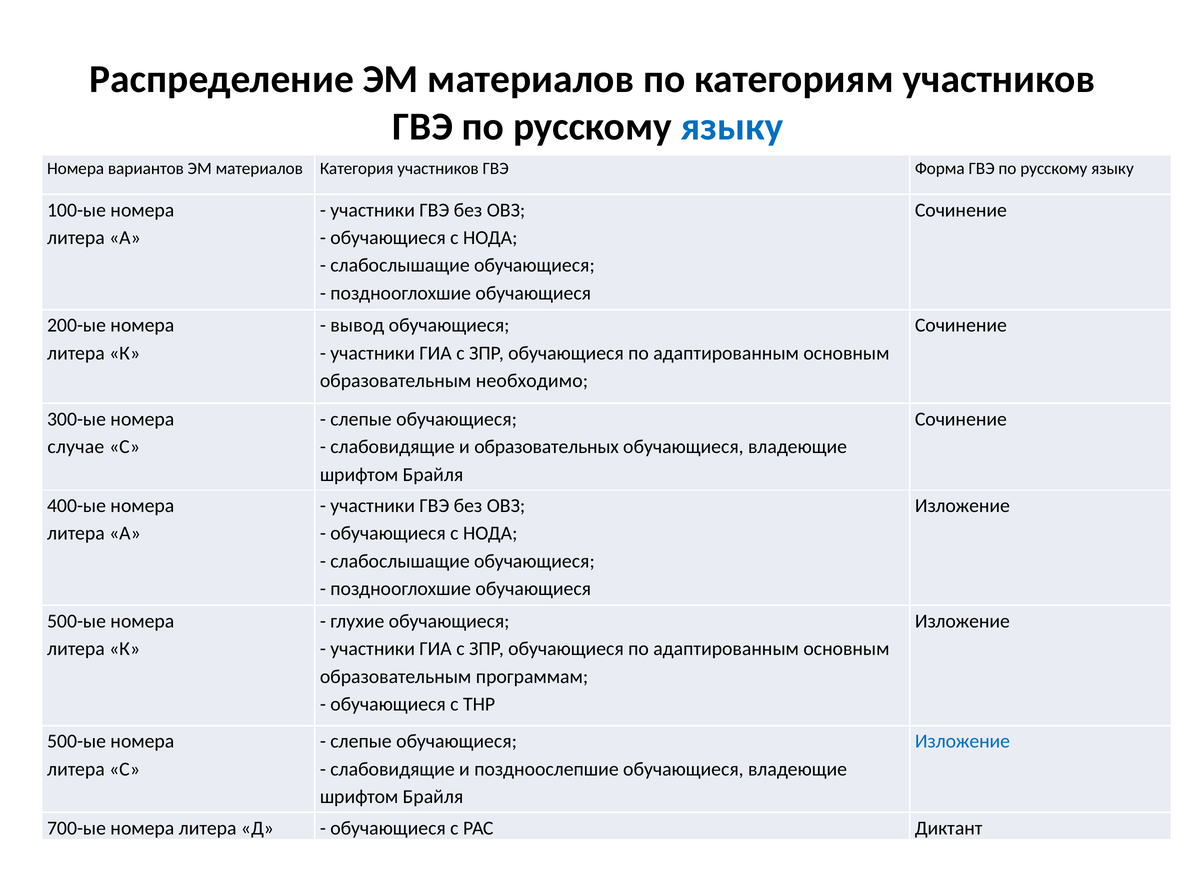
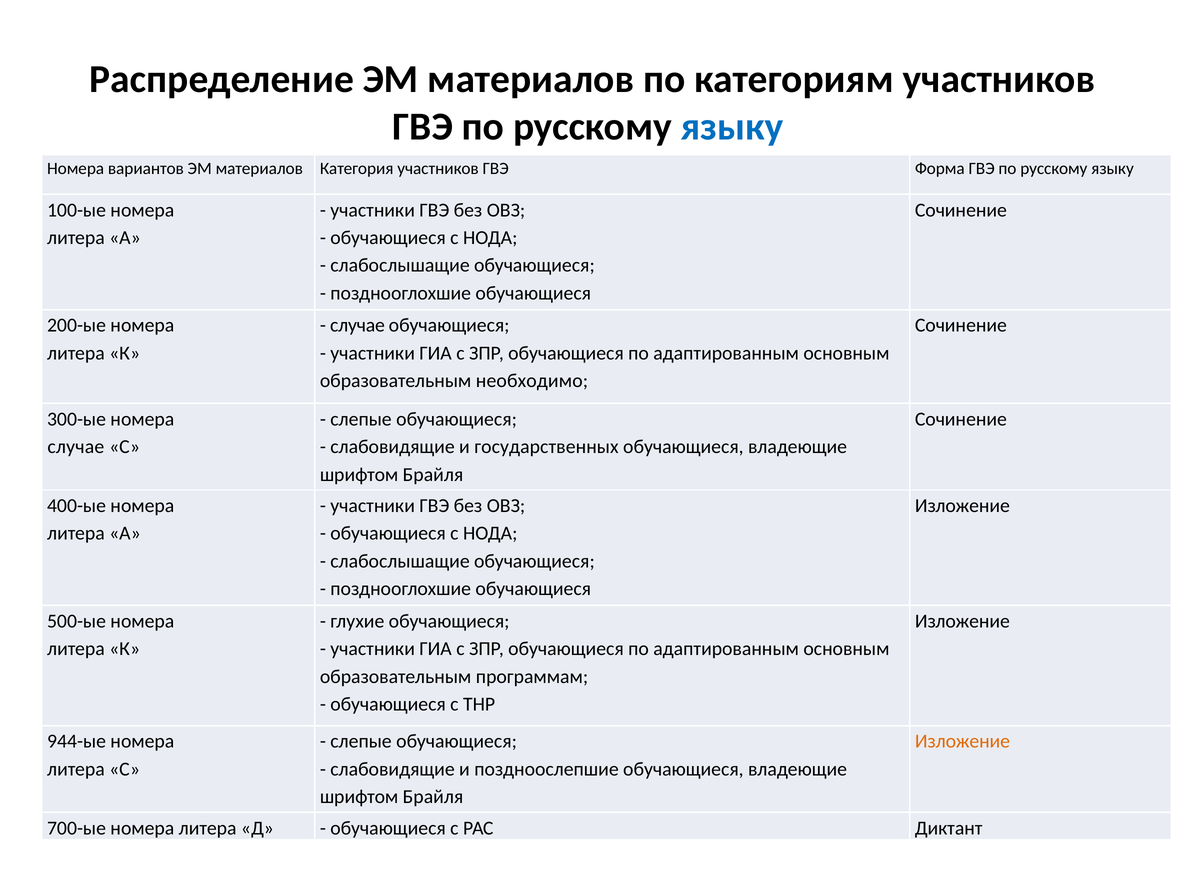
вывод at (357, 325): вывод -> случае
образовательных: образовательных -> государственных
500-ые at (77, 741): 500-ые -> 944-ые
Изложение at (962, 741) colour: blue -> orange
